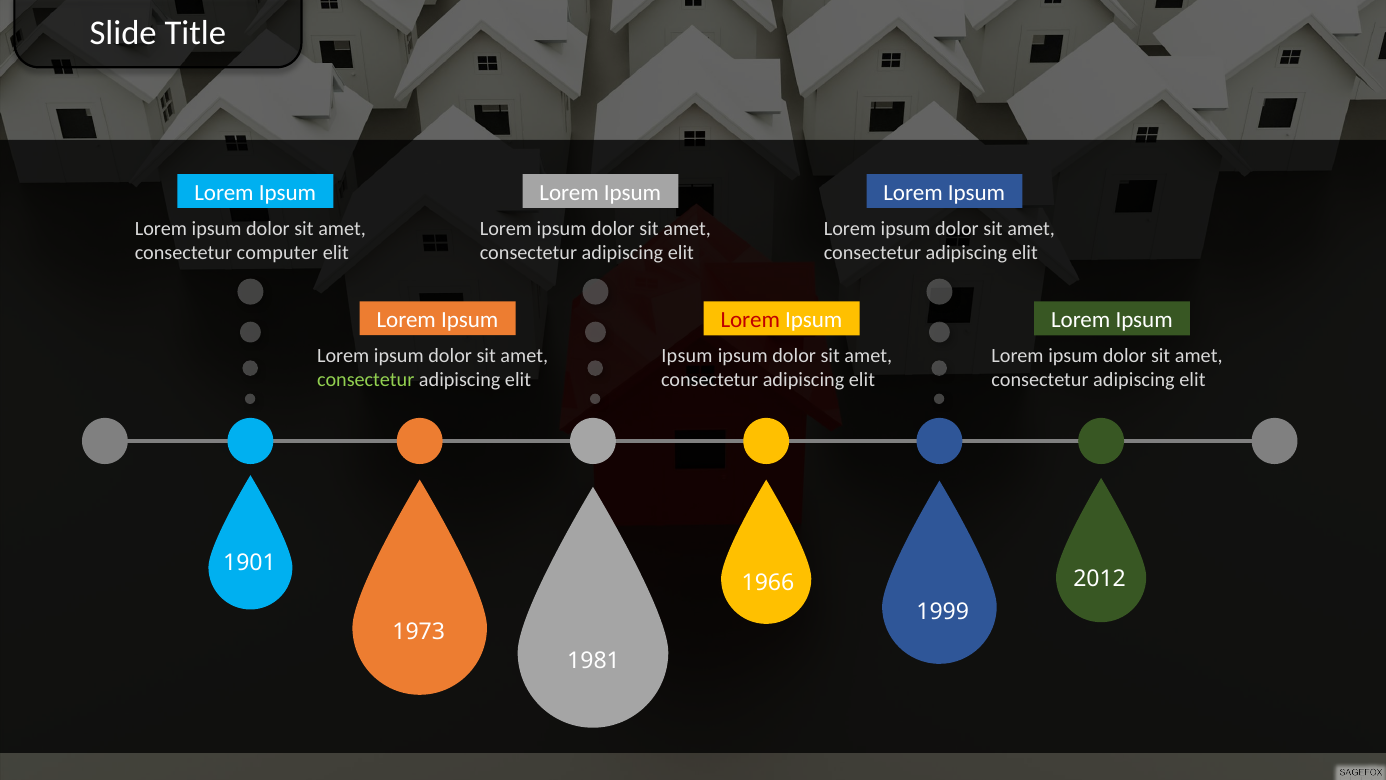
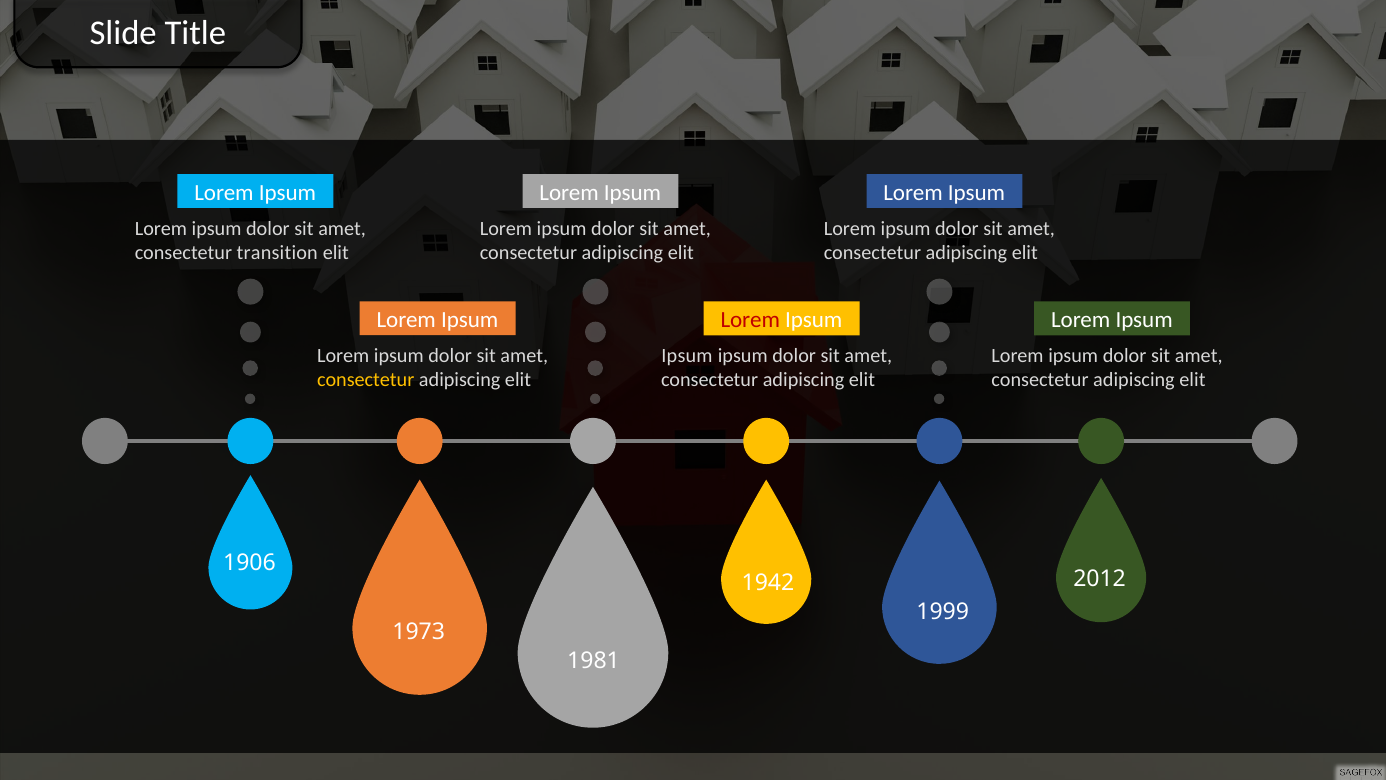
computer: computer -> transition
consectetur at (366, 380) colour: light green -> yellow
1901: 1901 -> 1906
1966: 1966 -> 1942
